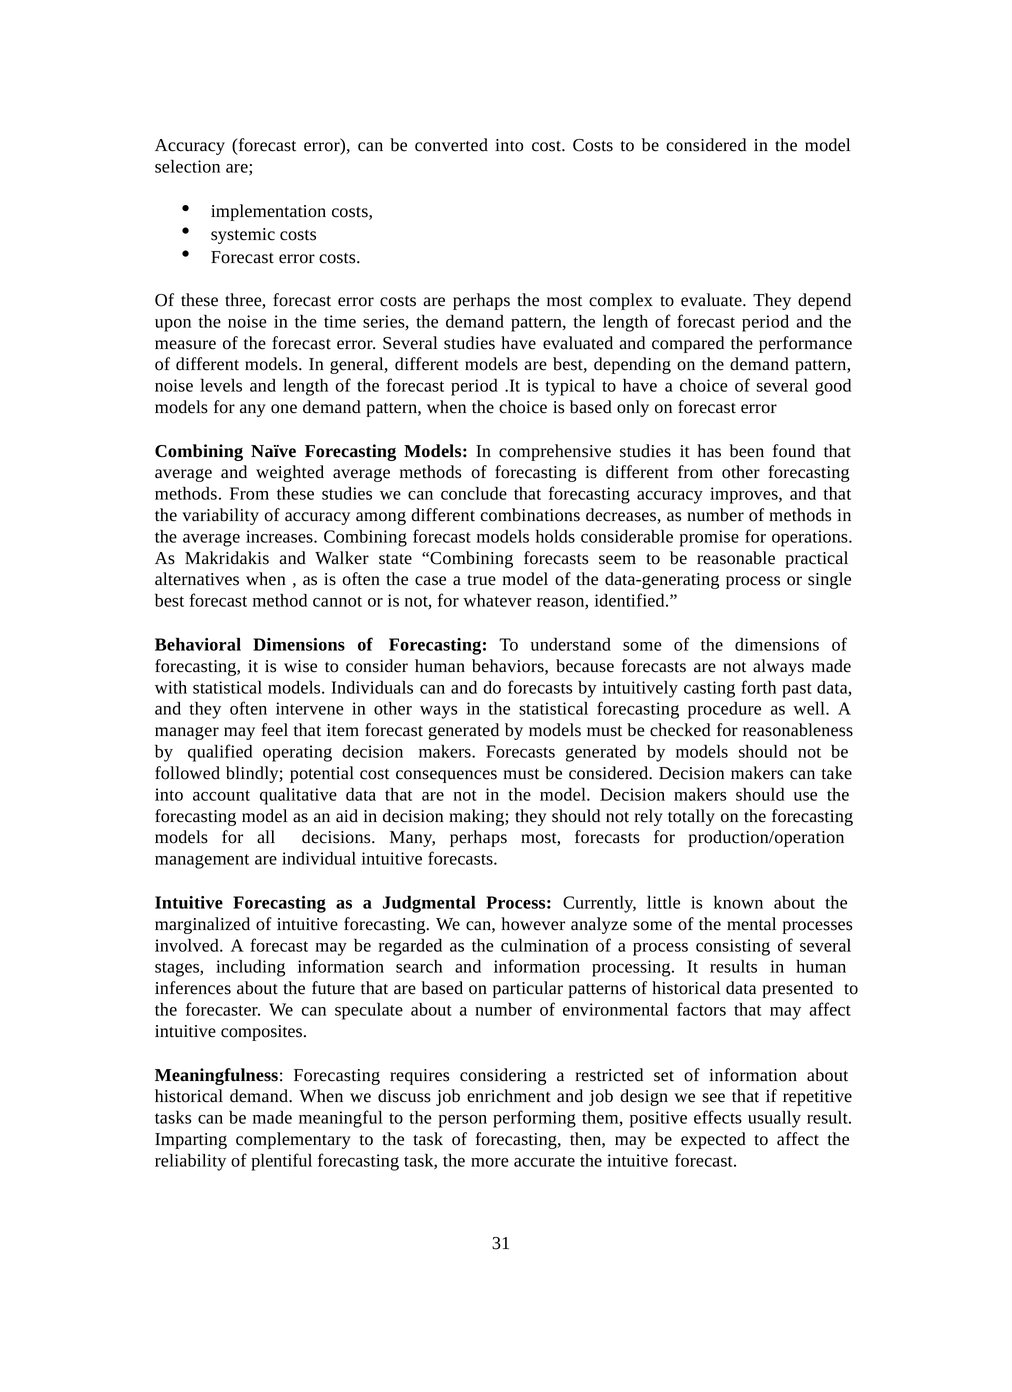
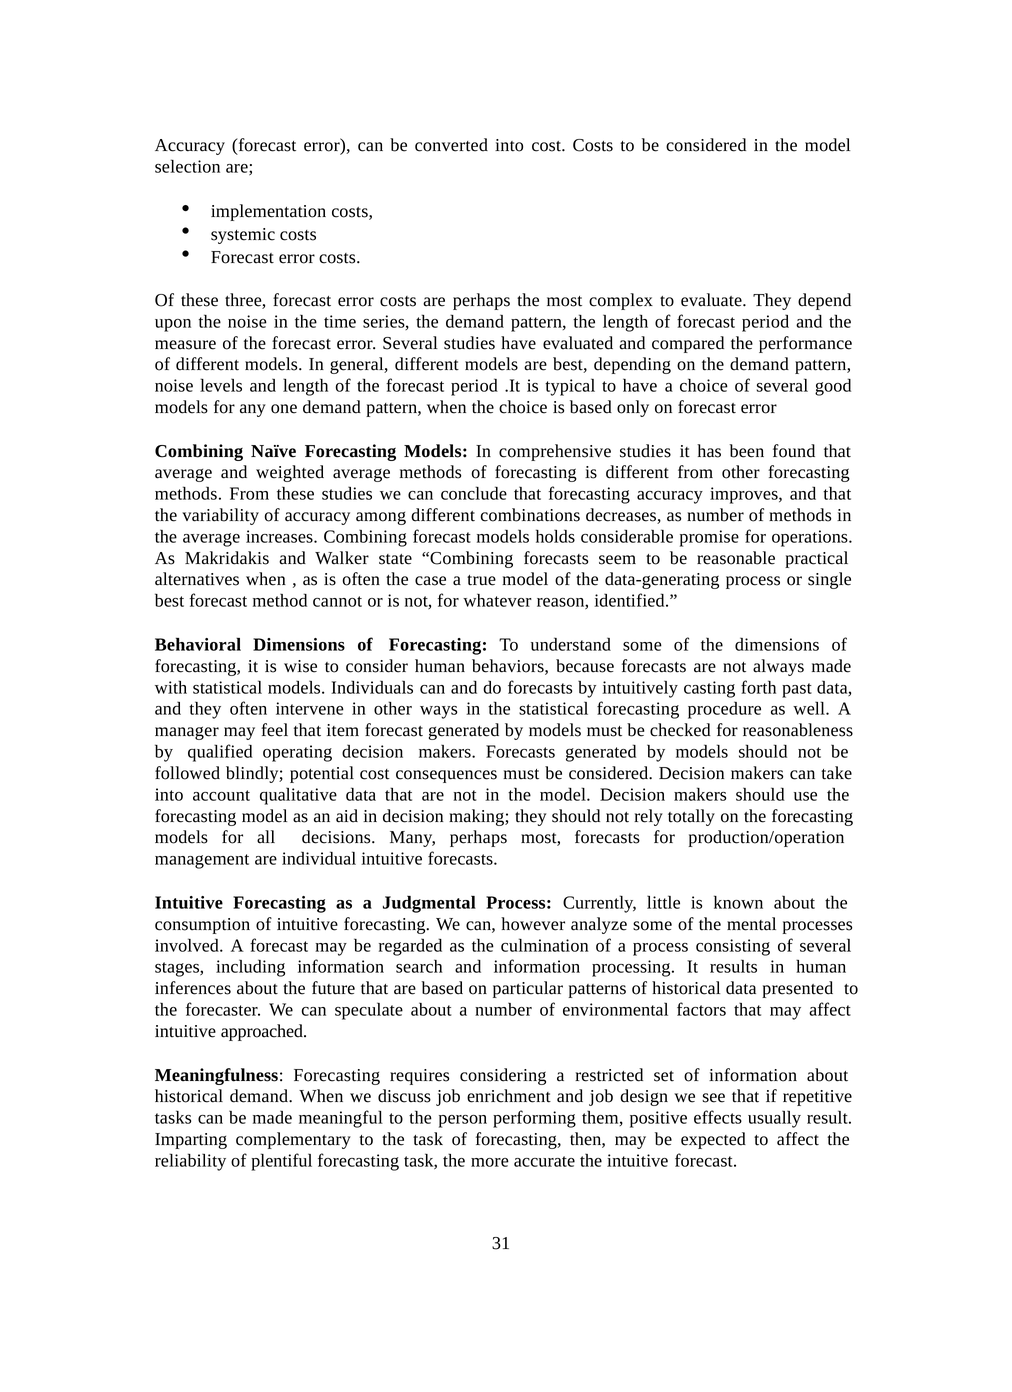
marginalized: marginalized -> consumption
composites: composites -> approached
